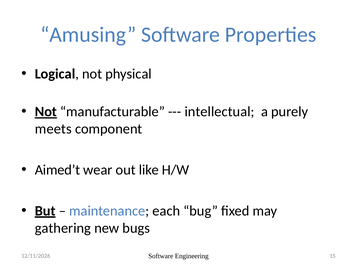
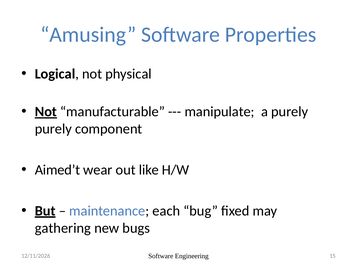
intellectual: intellectual -> manipulate
meets at (53, 129): meets -> purely
